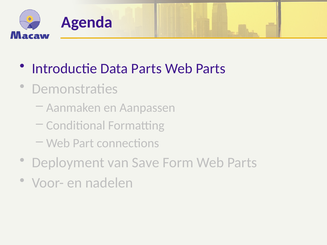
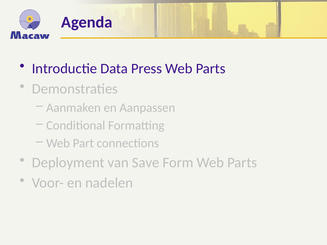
Data Parts: Parts -> Press
